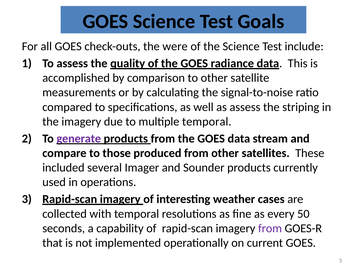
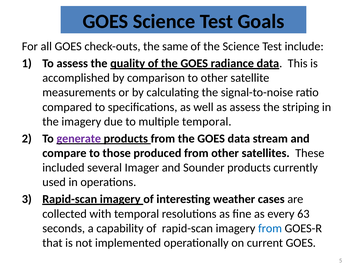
were: were -> same
50: 50 -> 63
from at (270, 228) colour: purple -> blue
